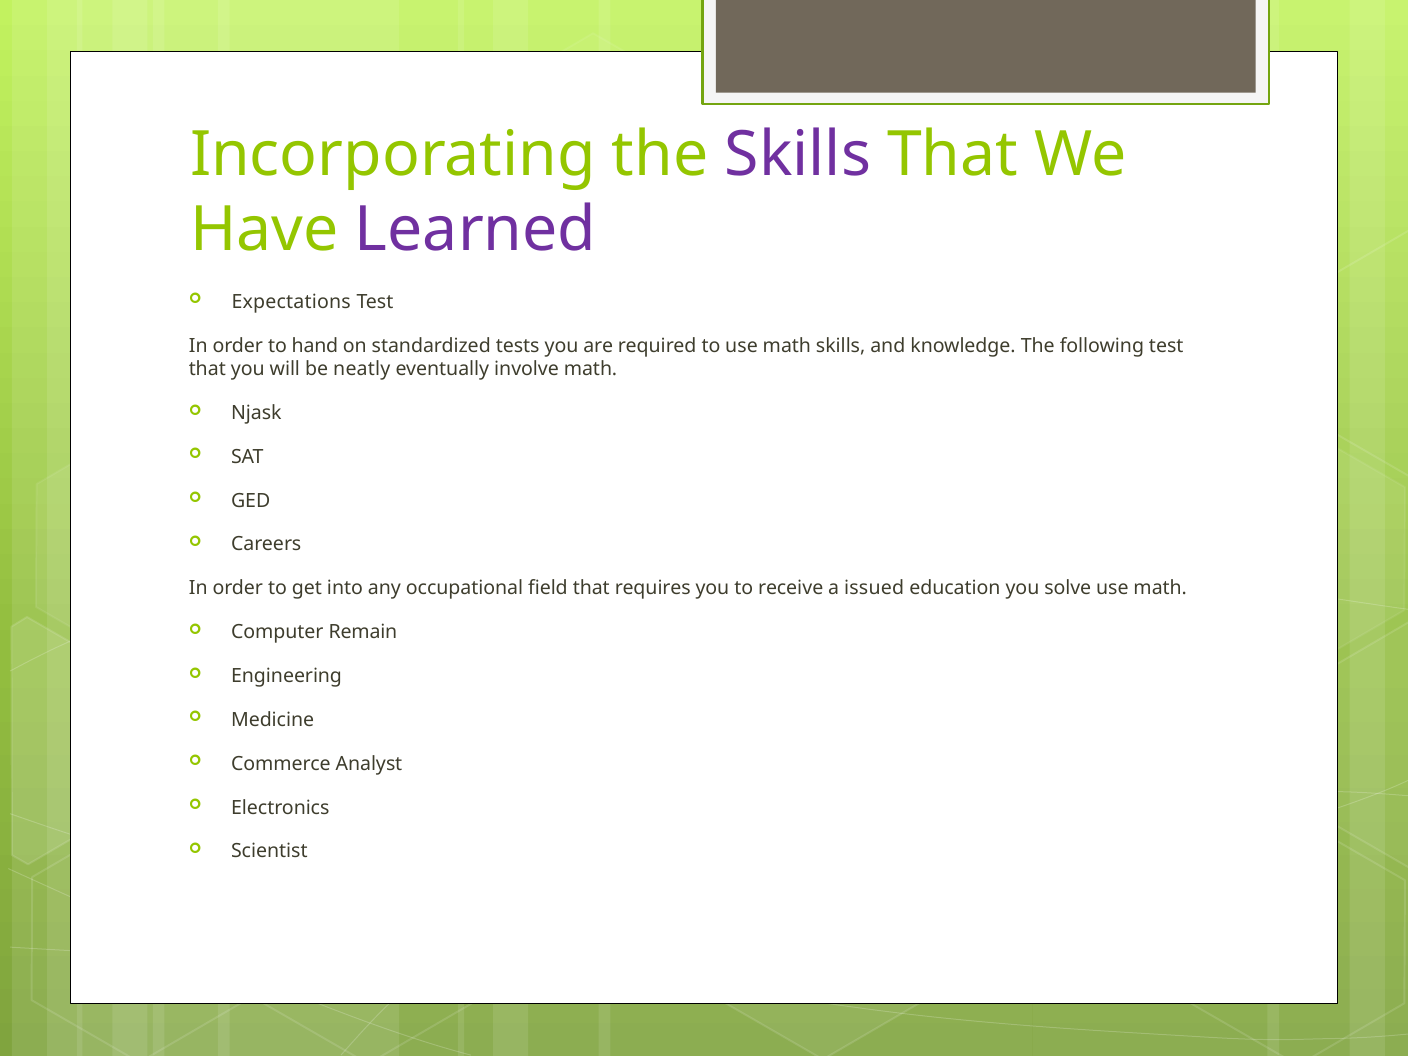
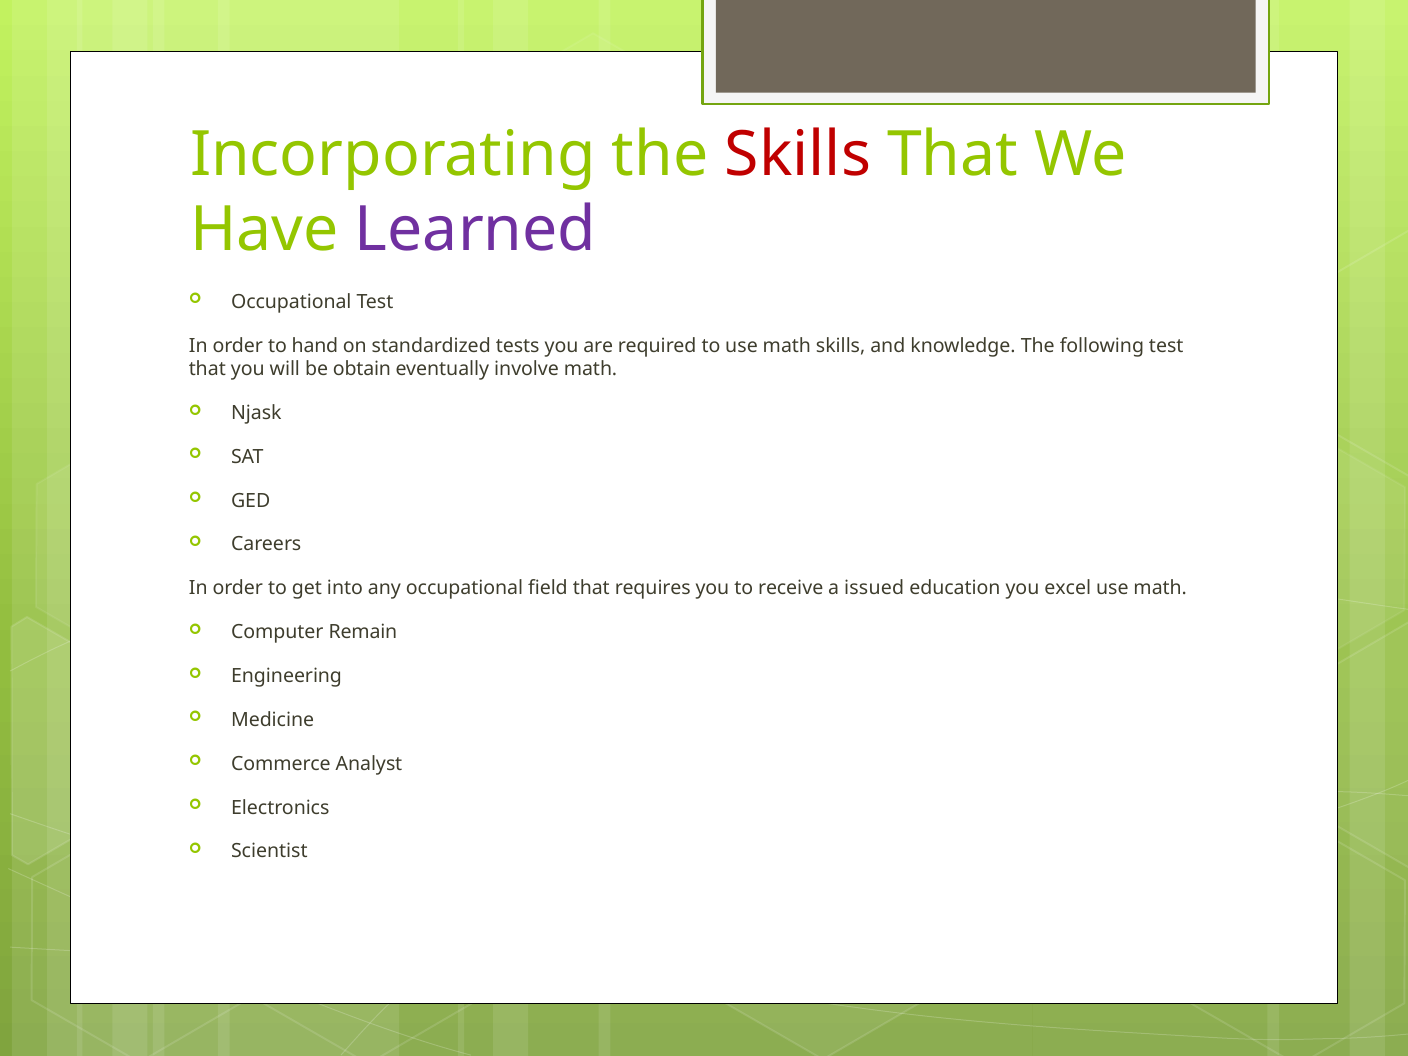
Skills at (798, 154) colour: purple -> red
Expectations at (291, 302): Expectations -> Occupational
neatly: neatly -> obtain
solve: solve -> excel
